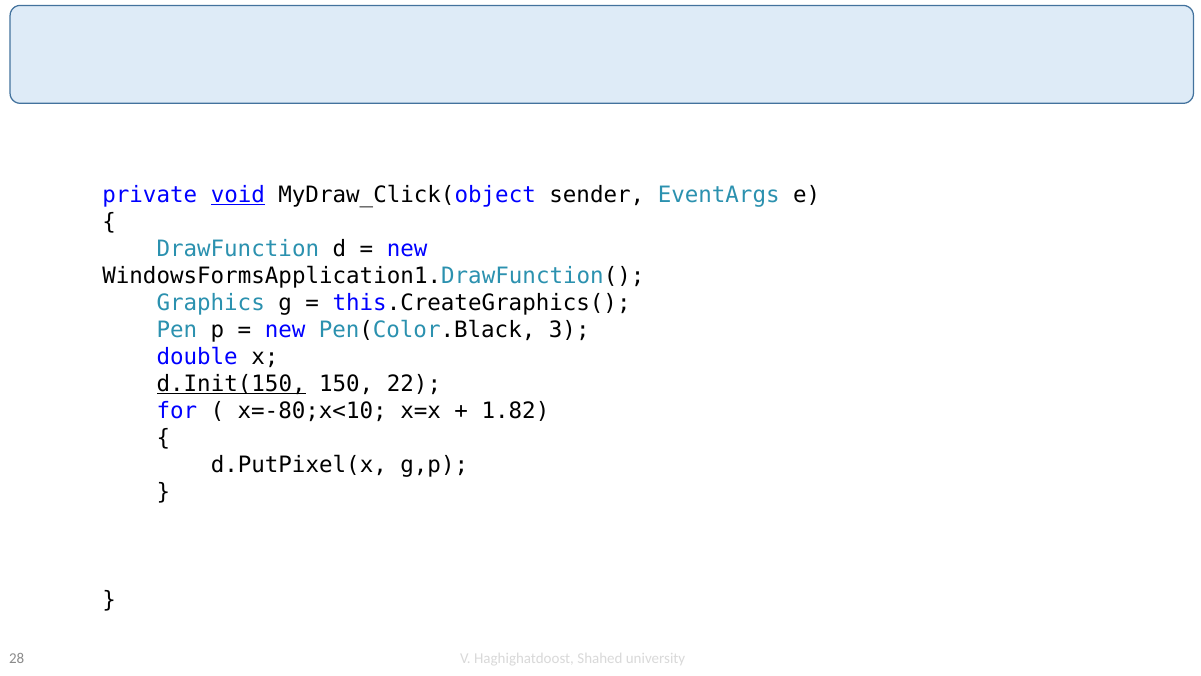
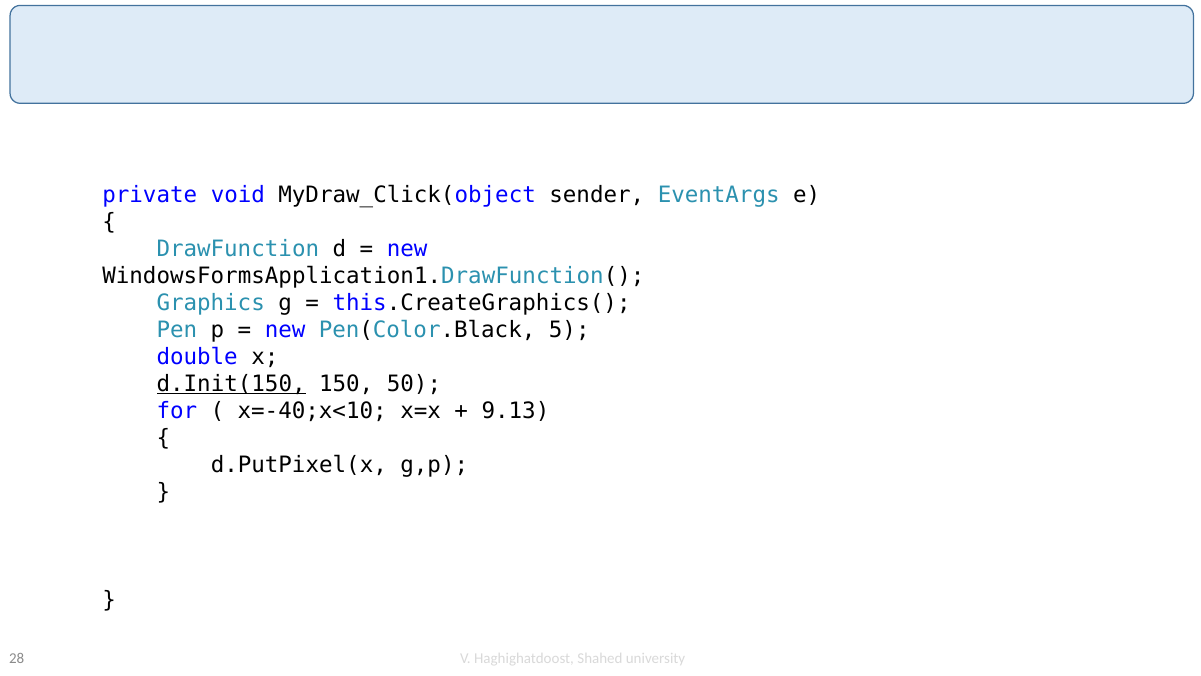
void underline: present -> none
3: 3 -> 5
22: 22 -> 50
x=-80;x<10: x=-80;x<10 -> x=-40;x<10
1.82: 1.82 -> 9.13
